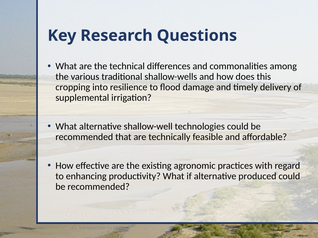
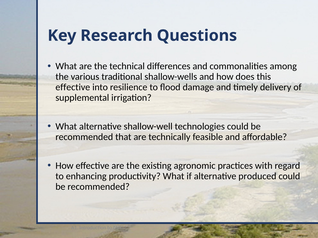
cropping at (73, 87): cropping -> effective
